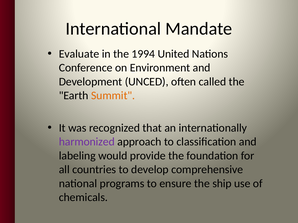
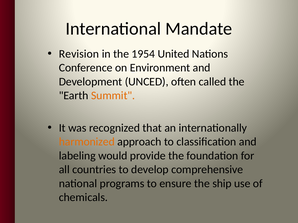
Evaluate: Evaluate -> Revision
1994: 1994 -> 1954
harmonized colour: purple -> orange
